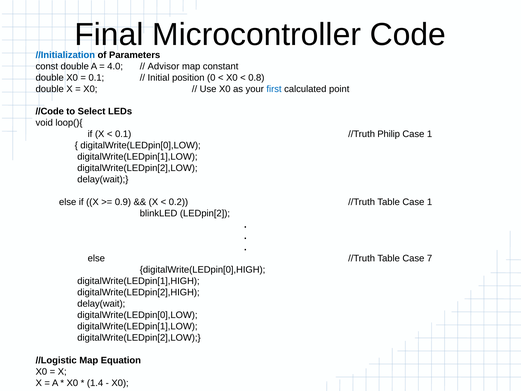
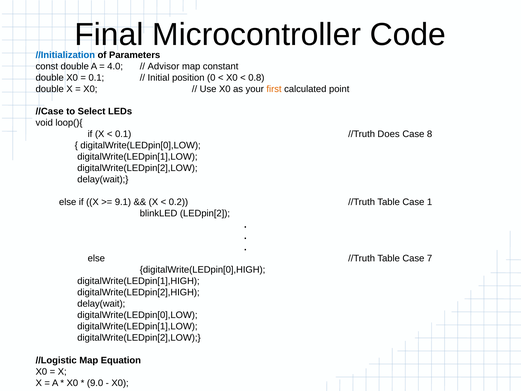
first colour: blue -> orange
//Code: //Code -> //Case
Philip: Philip -> Does
1 at (430, 134): 1 -> 8
0.9: 0.9 -> 9.1
1.4: 1.4 -> 9.0
